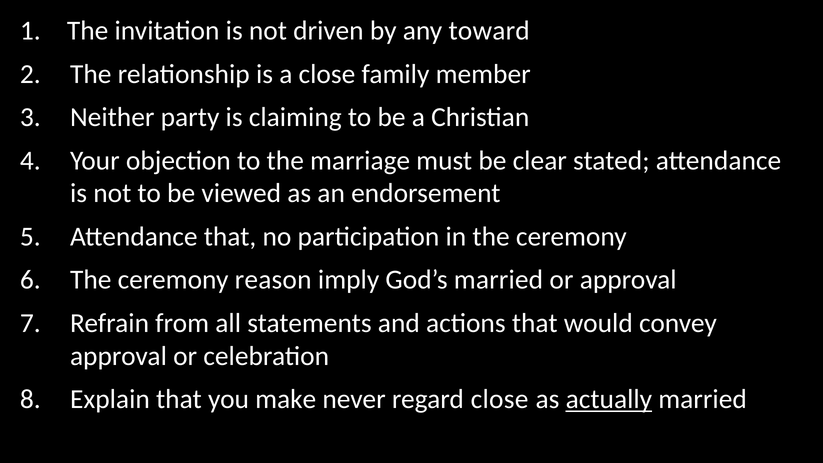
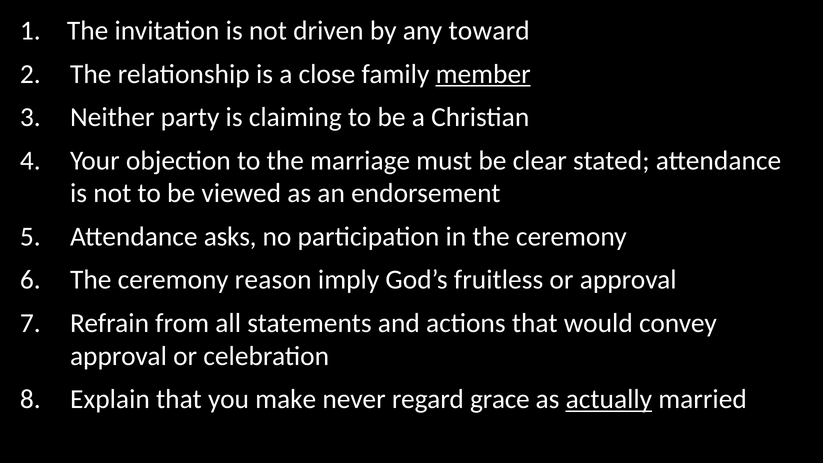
member underline: none -> present
Attendance that: that -> asks
God’s married: married -> fruitless
regard close: close -> grace
